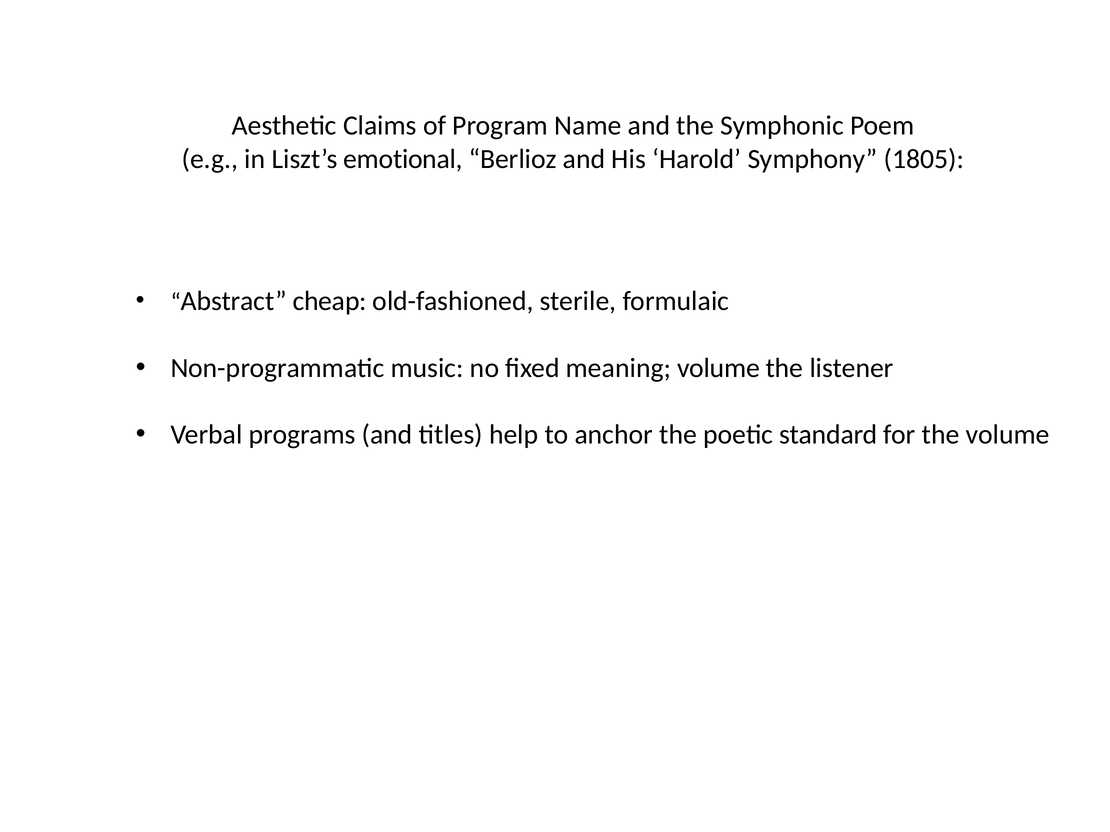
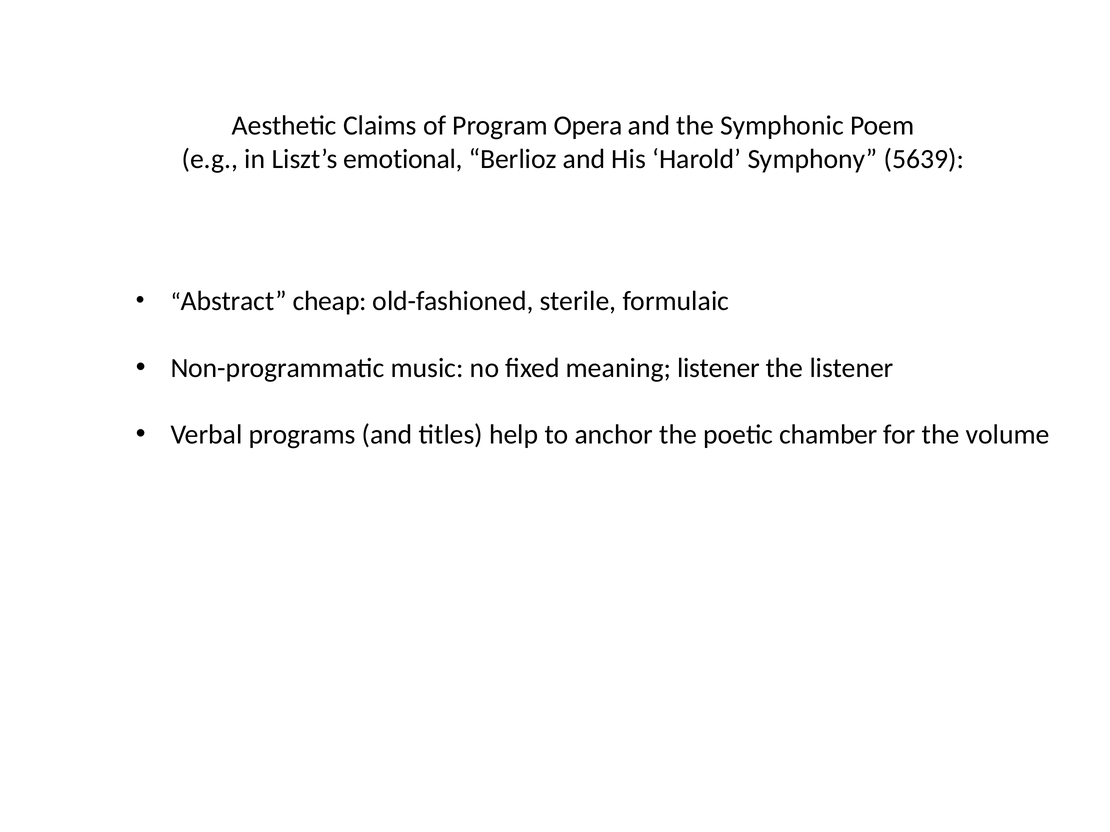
Name: Name -> Opera
1805: 1805 -> 5639
meaning volume: volume -> listener
standard: standard -> chamber
